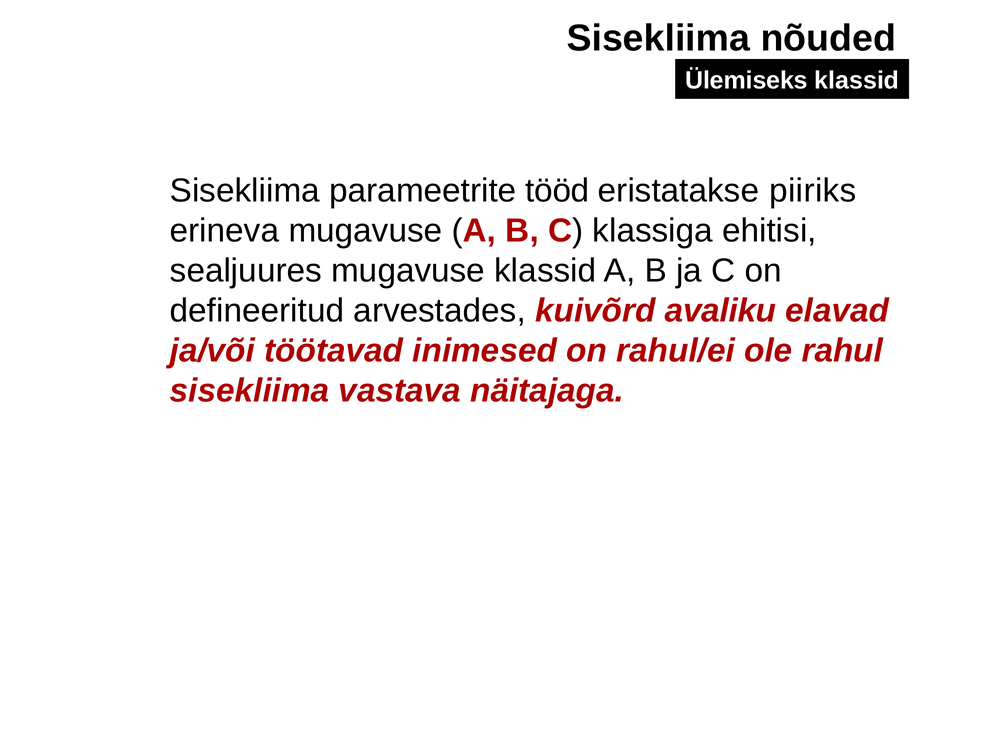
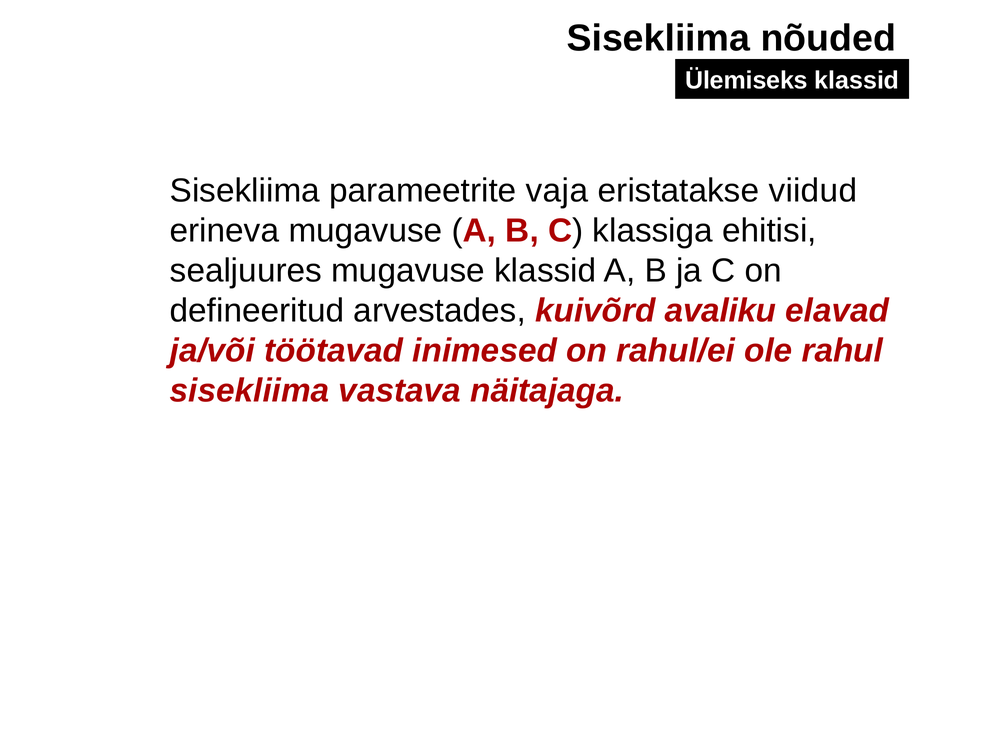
tööd: tööd -> vaja
piiriks: piiriks -> viidud
